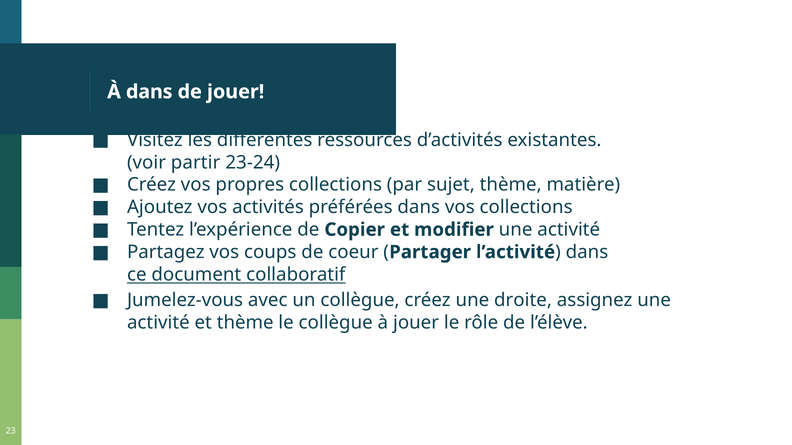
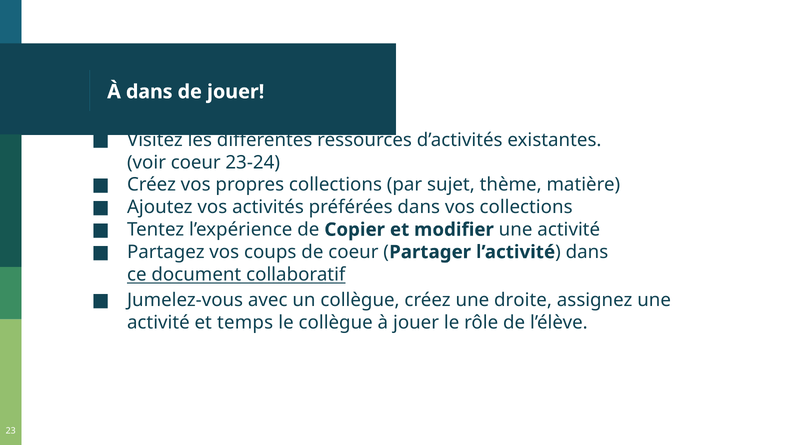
voir partir: partir -> coeur
et thème: thème -> temps
